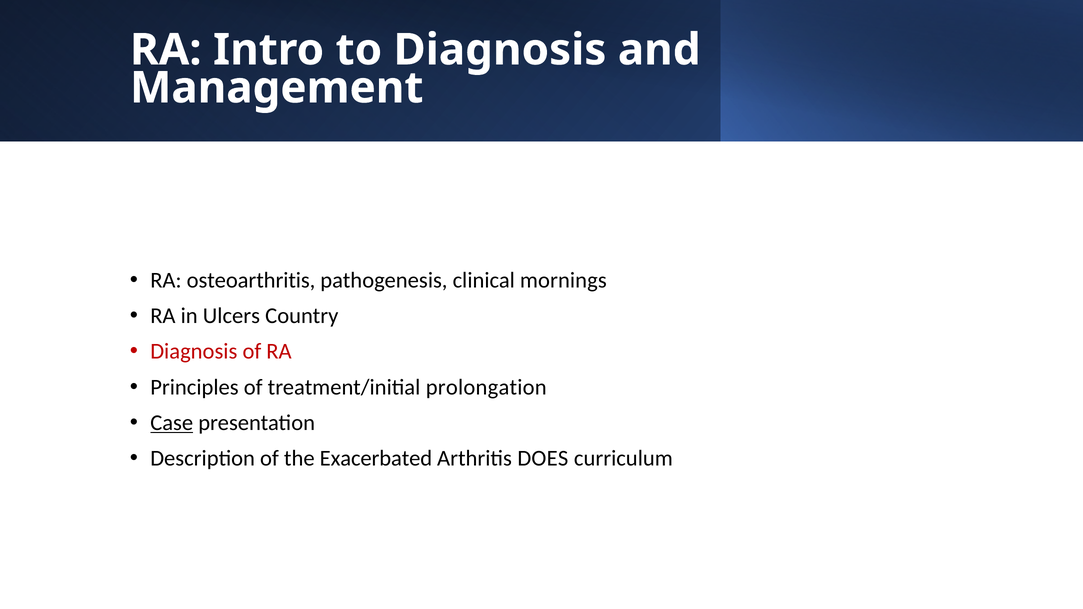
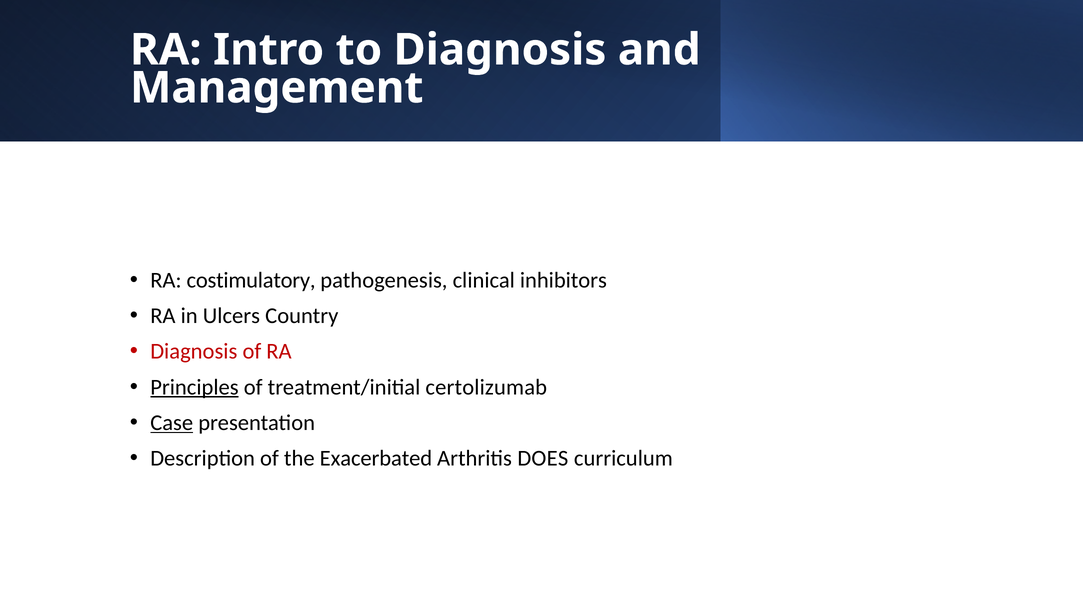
osteoarthritis: osteoarthritis -> costimulatory
mornings: mornings -> inhibitors
Principles underline: none -> present
prolongation: prolongation -> certolizumab
